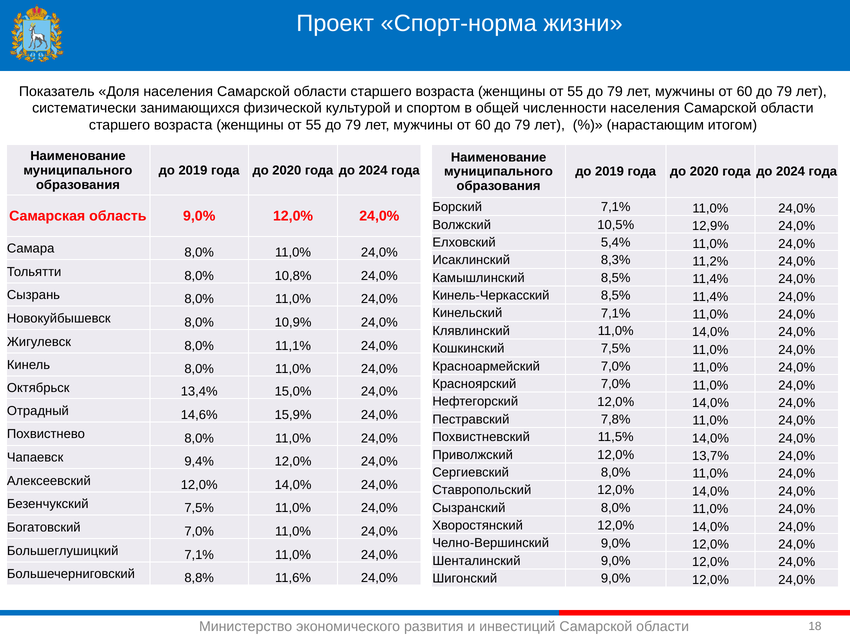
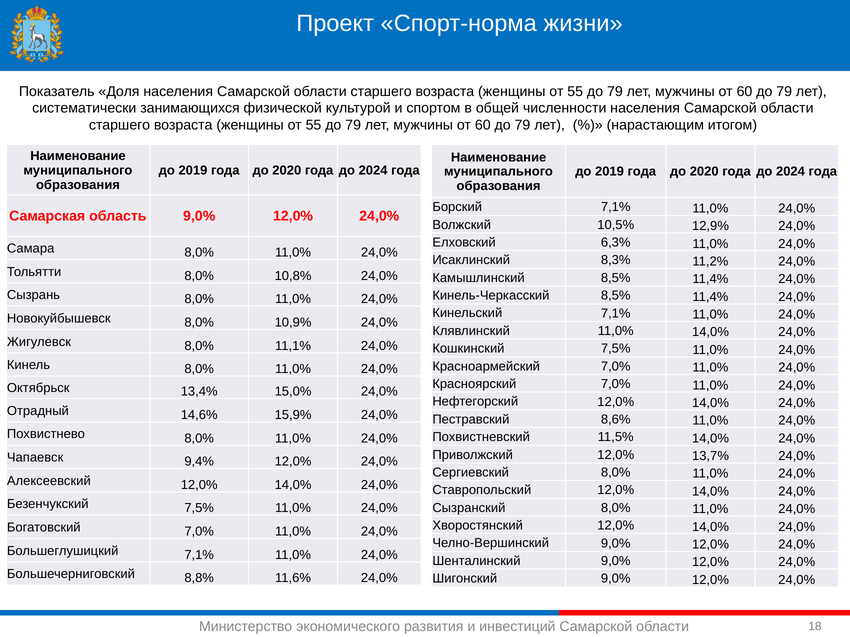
5,4%: 5,4% -> 6,3%
7,8%: 7,8% -> 8,6%
